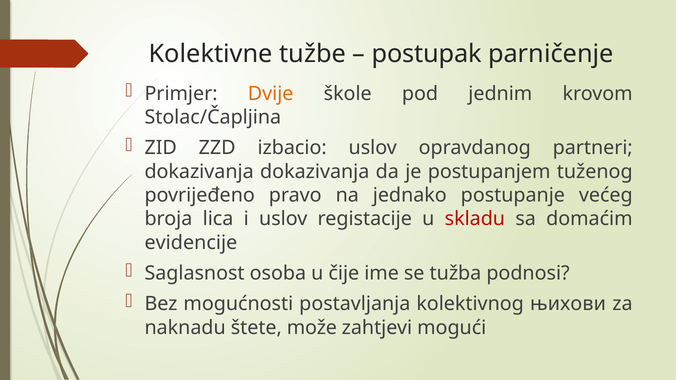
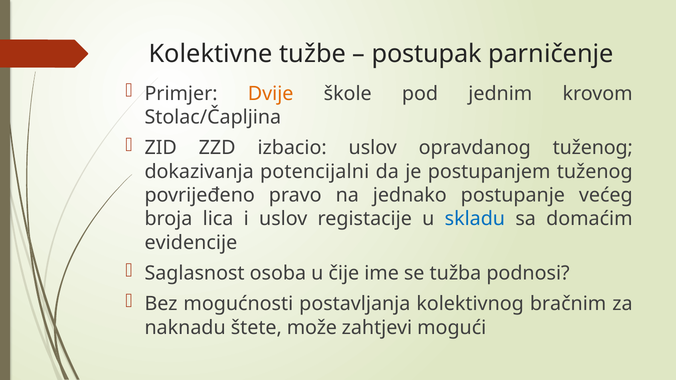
opravdanog partneri: partneri -> tuženog
dokazivanja dokazivanja: dokazivanja -> potencijalni
skladu colour: red -> blue
њихови: њихови -> bračnim
